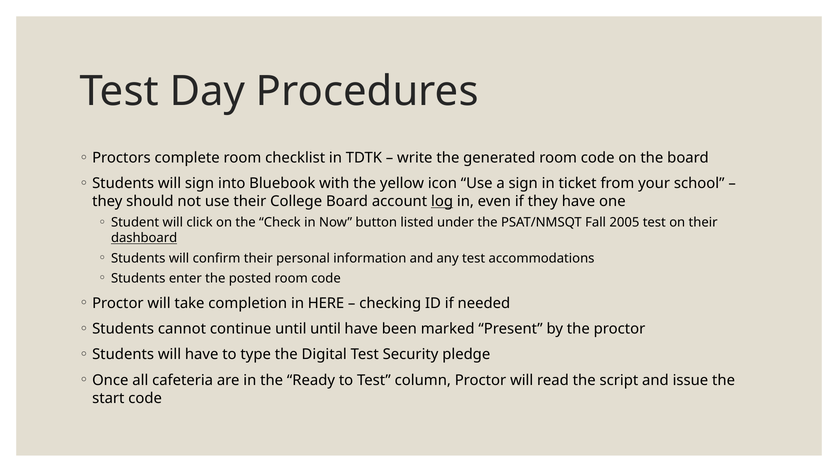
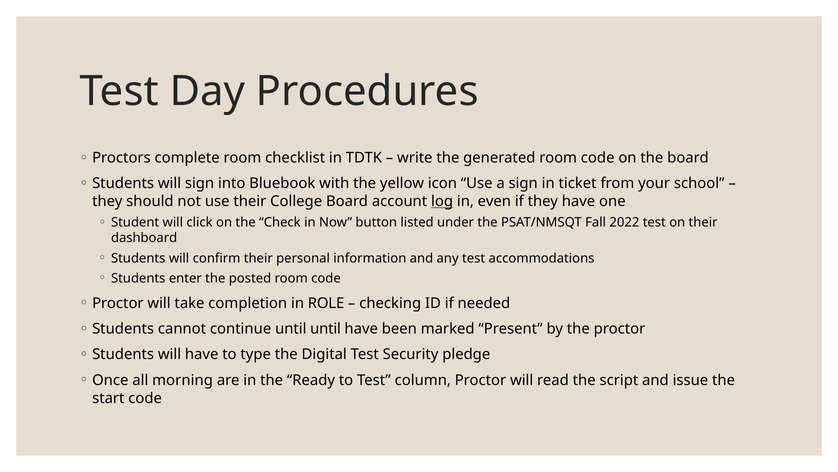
2005: 2005 -> 2022
dashboard underline: present -> none
HERE: HERE -> ROLE
cafeteria: cafeteria -> morning
